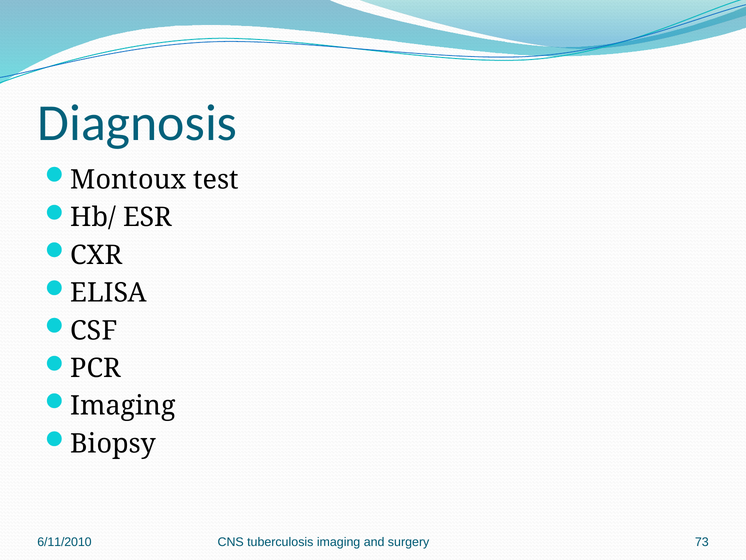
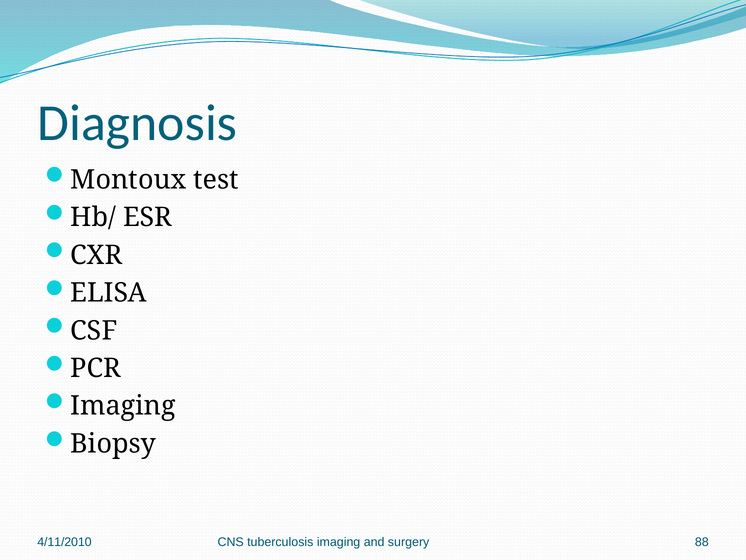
6/11/2010: 6/11/2010 -> 4/11/2010
73: 73 -> 88
